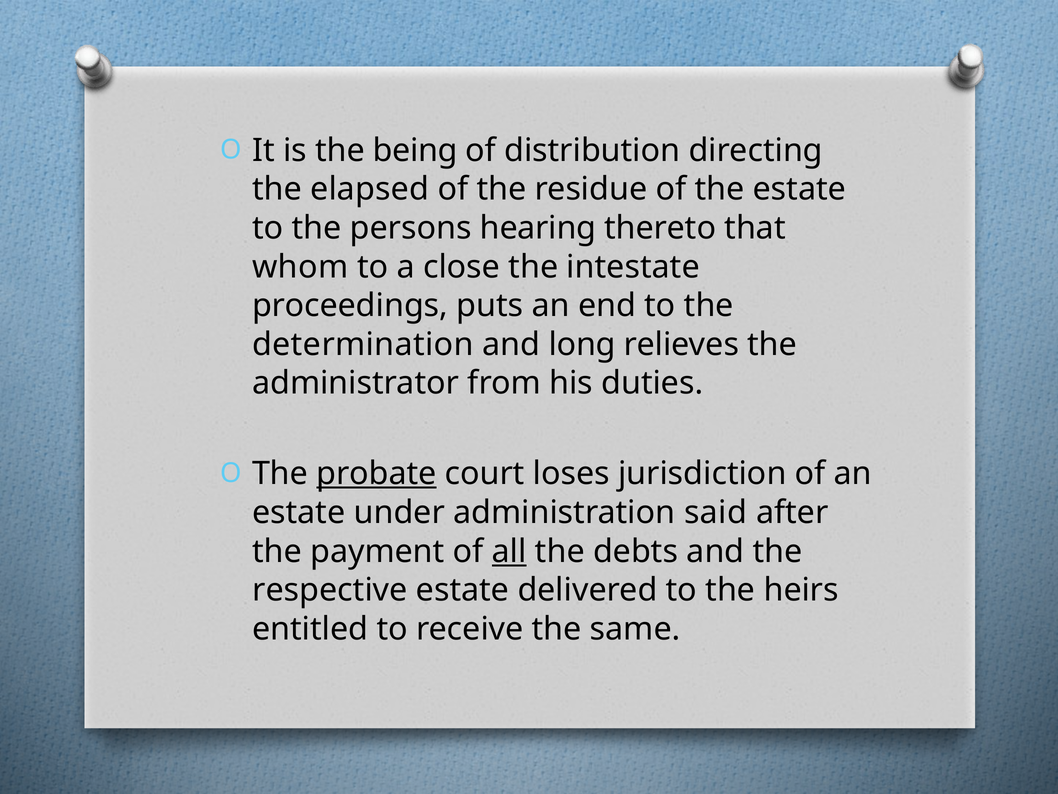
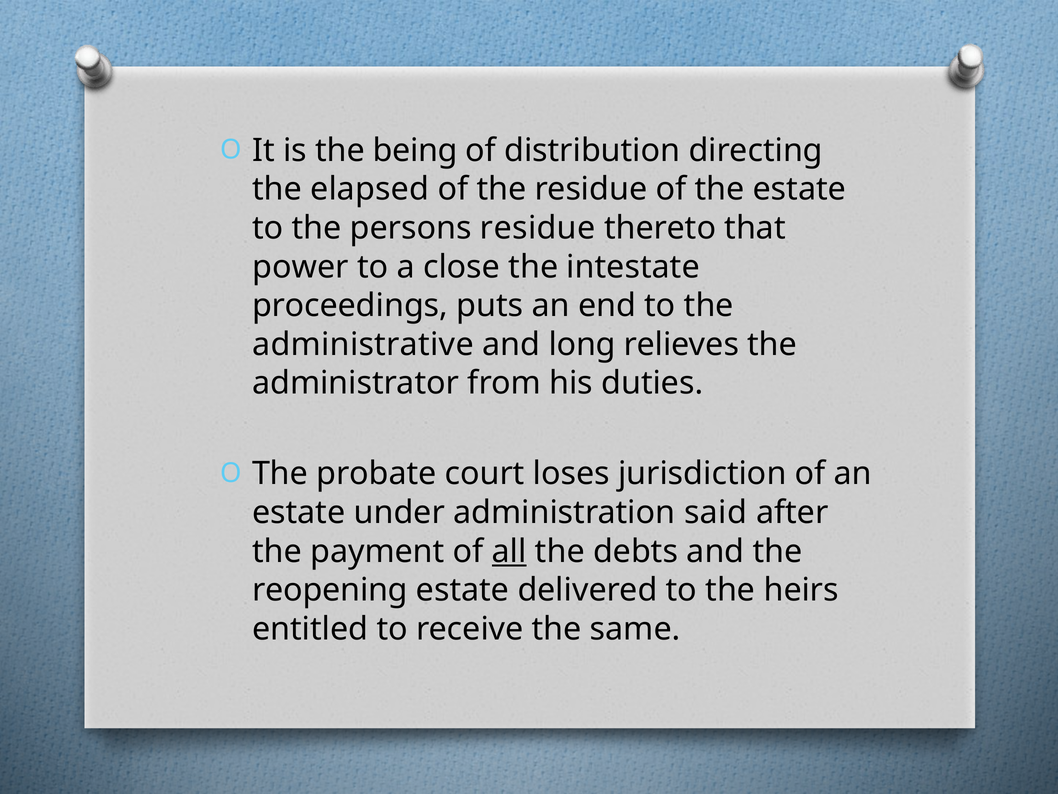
persons hearing: hearing -> residue
whom: whom -> power
determination: determination -> administrative
probate underline: present -> none
respective: respective -> reopening
